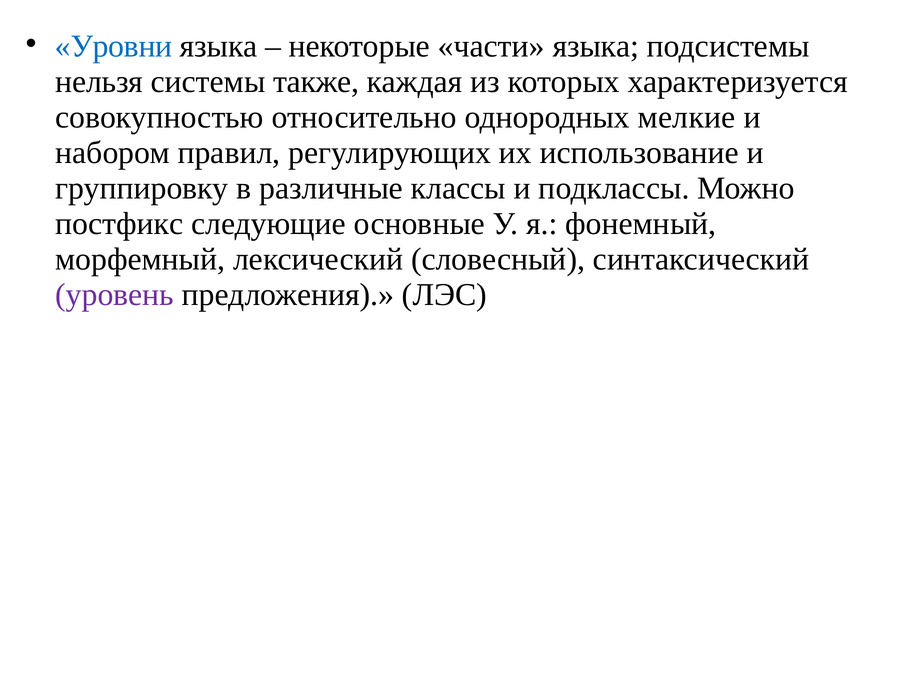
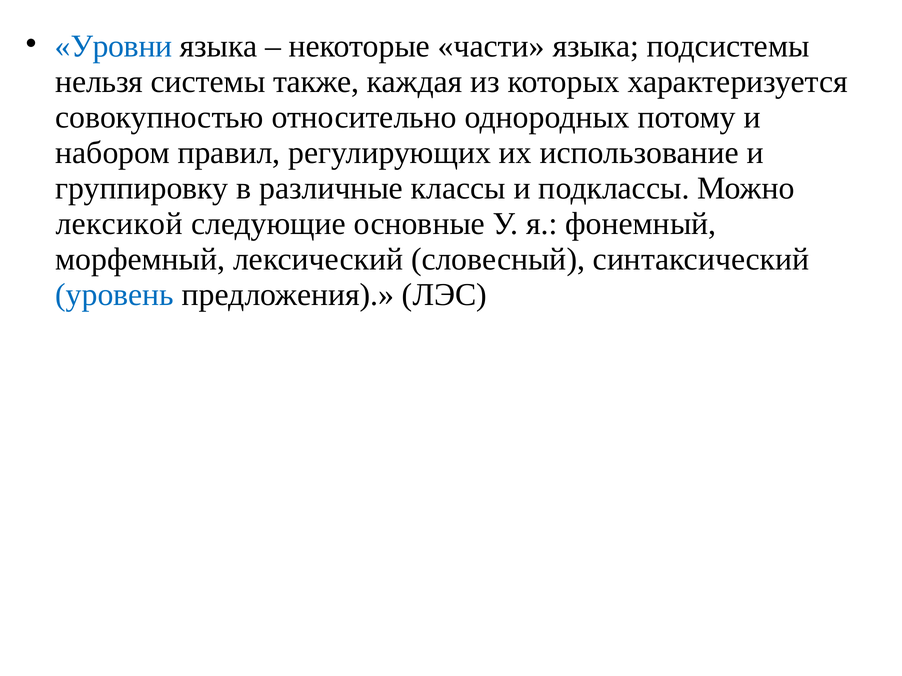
мелкие: мелкие -> потому
постфикс: постфикс -> лексикой
уровень colour: purple -> blue
